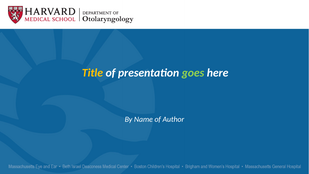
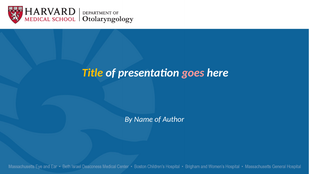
goes colour: light green -> pink
